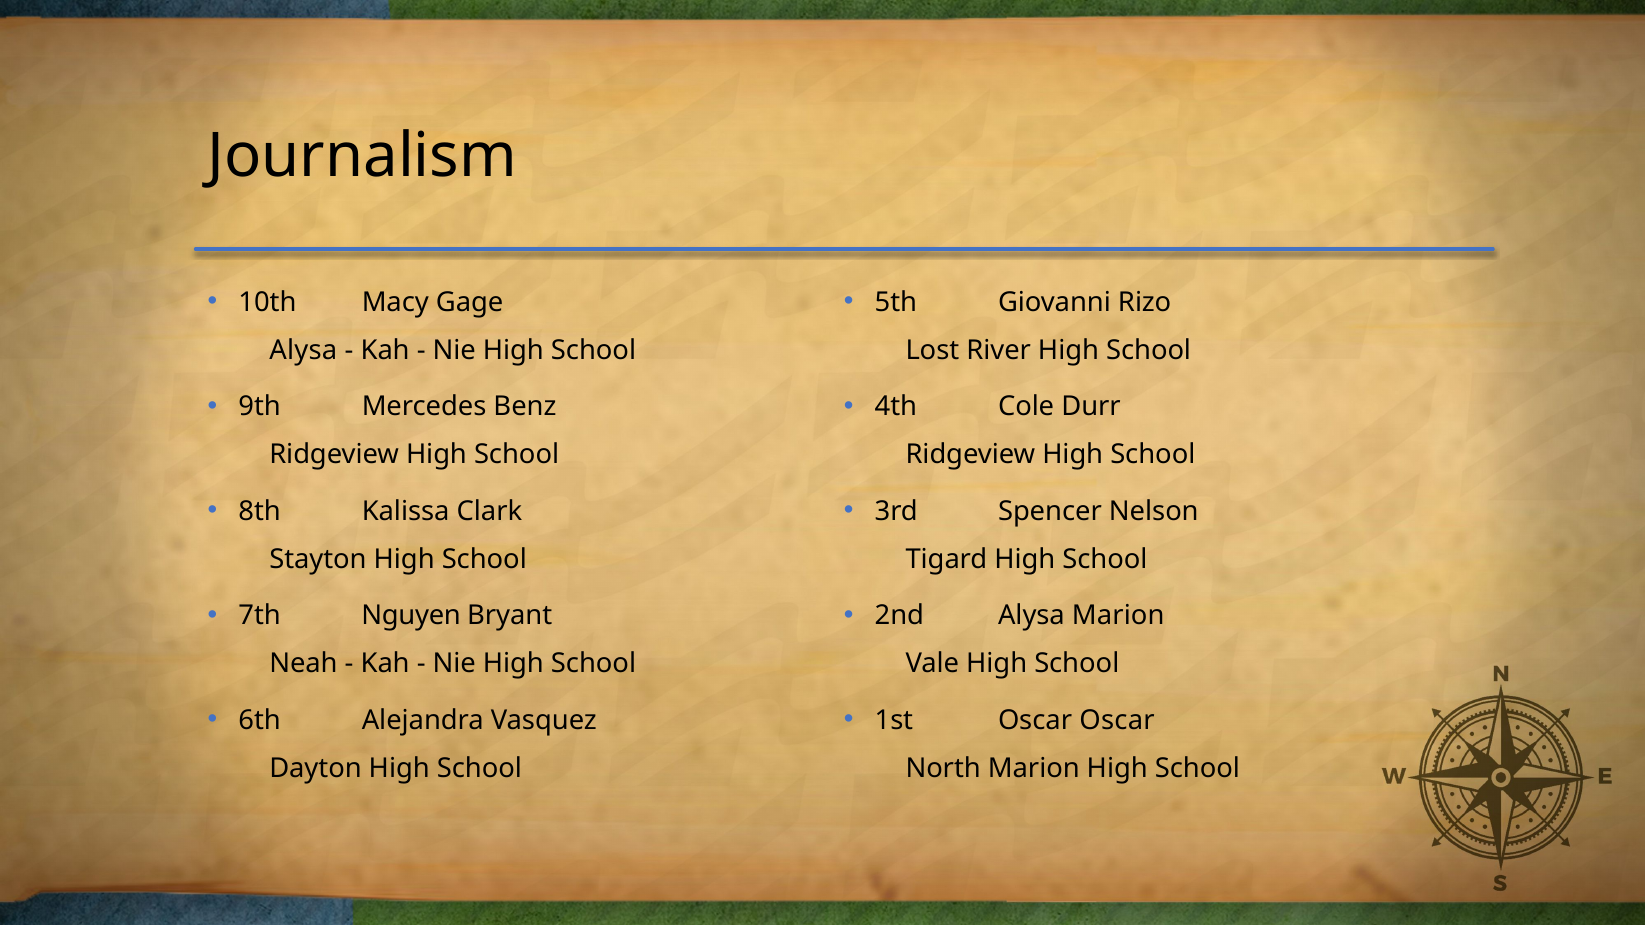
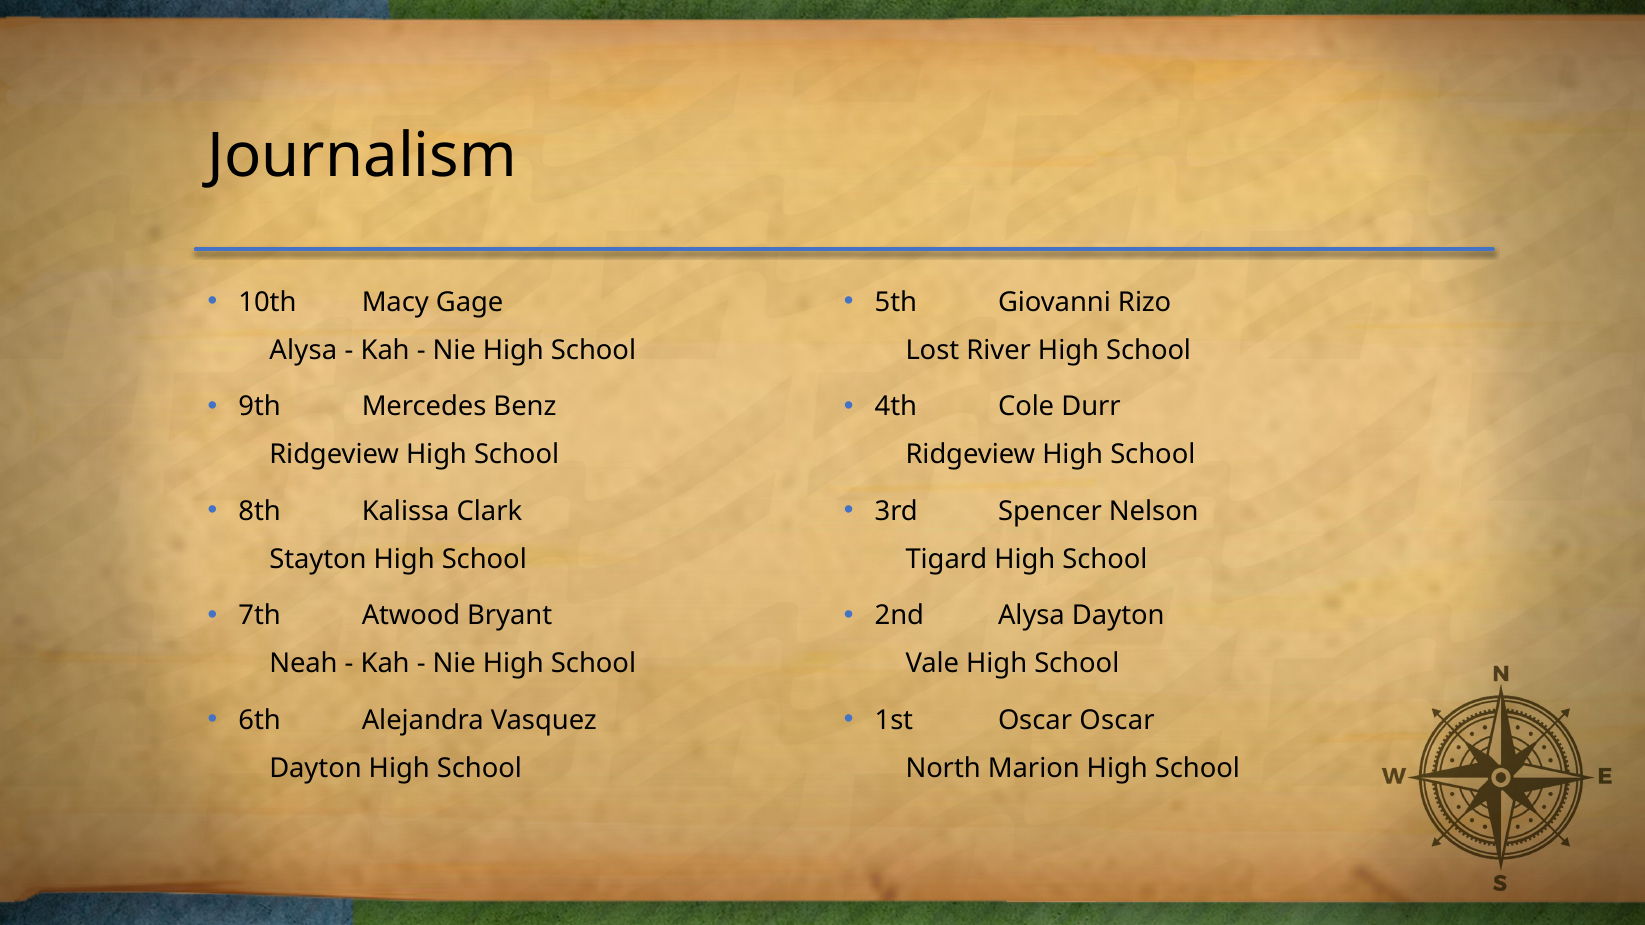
Nguyen: Nguyen -> Atwood
Alysa Marion: Marion -> Dayton
